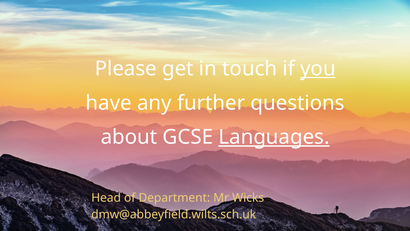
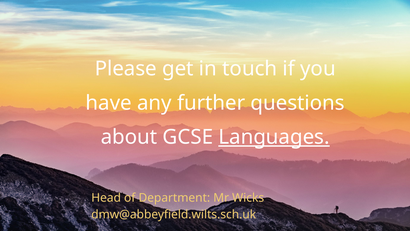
you underline: present -> none
